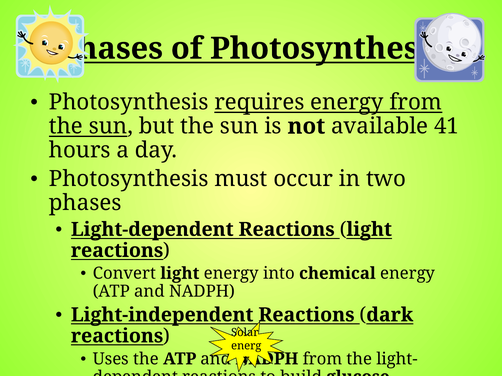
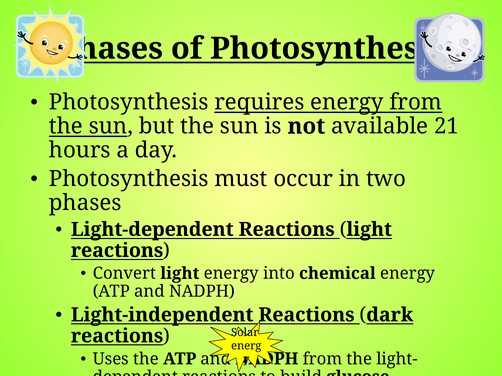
41: 41 -> 21
